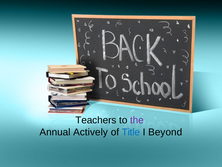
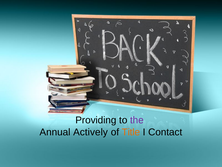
Teachers: Teachers -> Providing
Title colour: blue -> orange
Beyond: Beyond -> Contact
